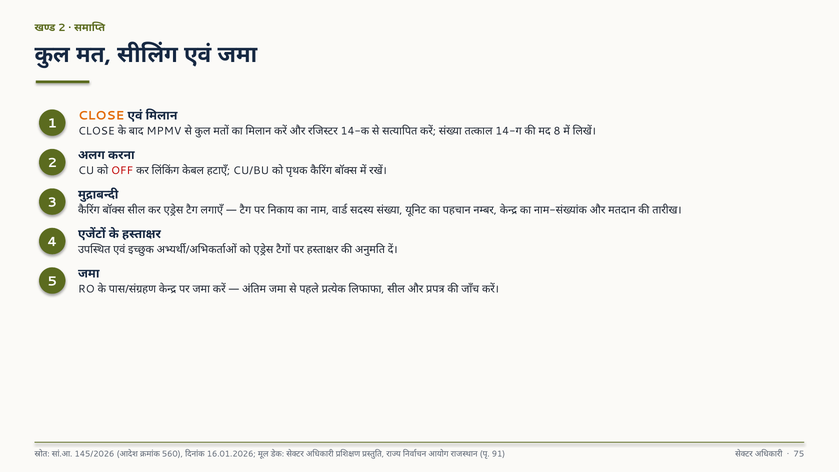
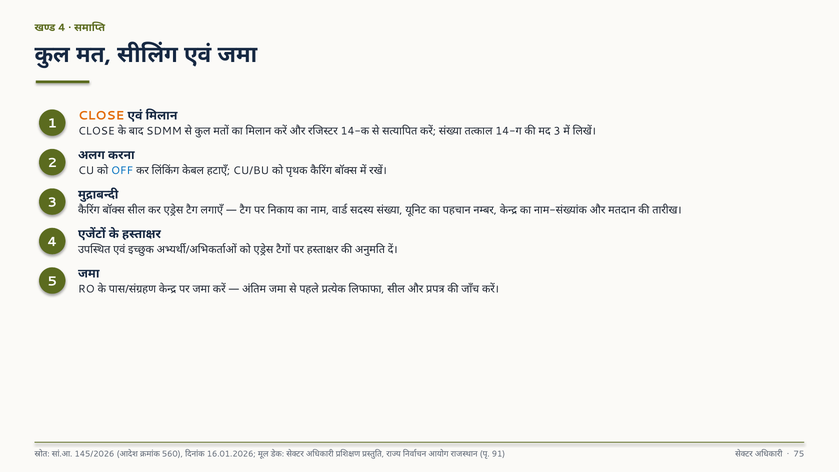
2 at (62, 28): 2 -> 4
MPMV: MPMV -> SDMM
8 at (557, 131): 8 -> 3
OFF colour: red -> blue
